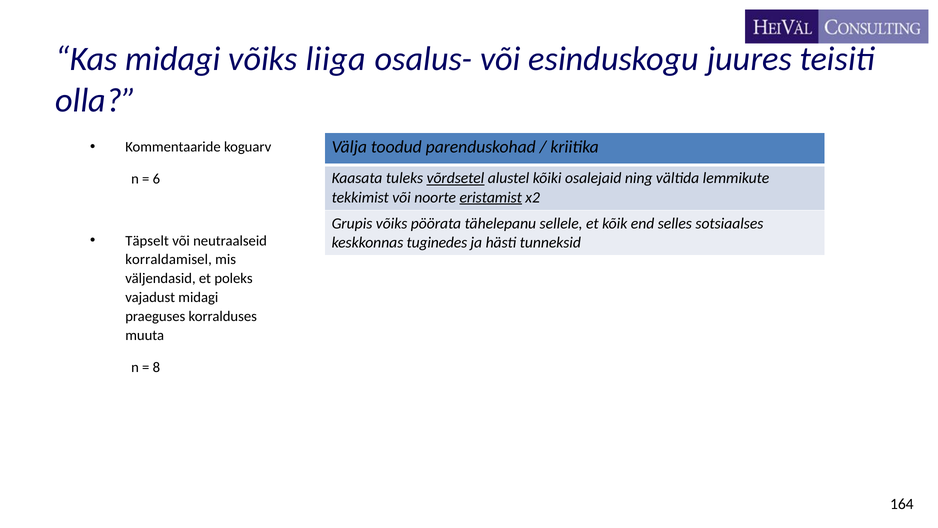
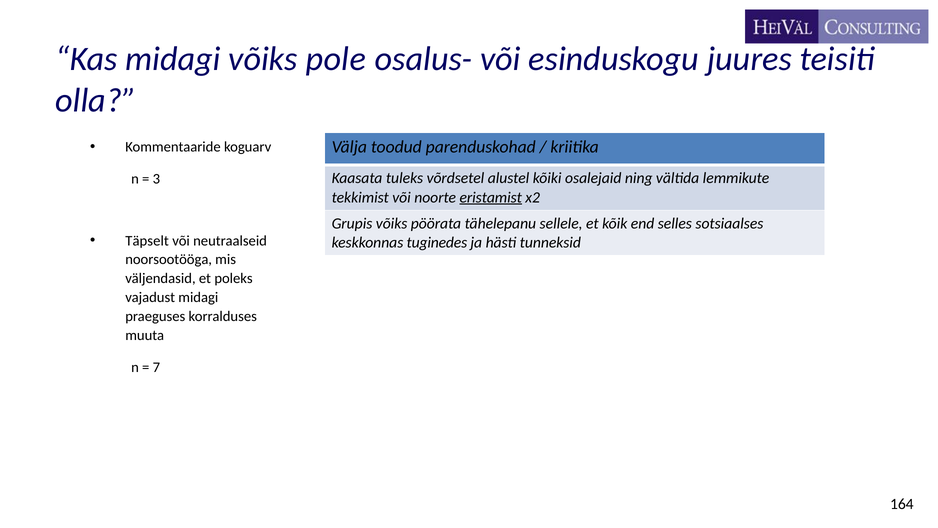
liiga: liiga -> pole
võrdsetel underline: present -> none
6: 6 -> 3
korraldamisel: korraldamisel -> noorsootööga
8: 8 -> 7
